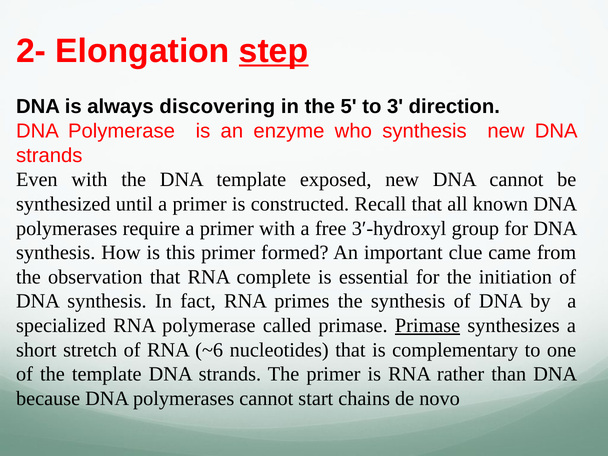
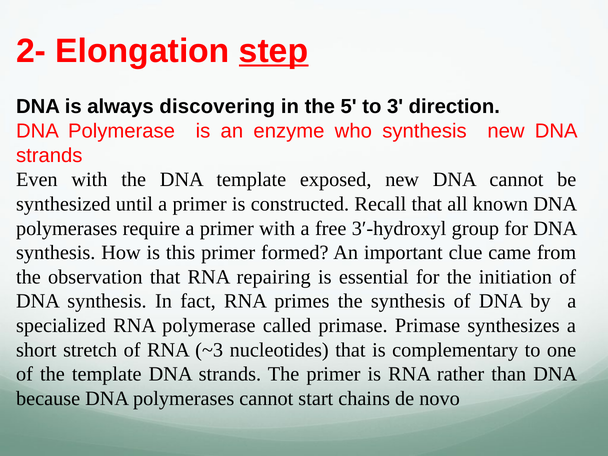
complete: complete -> repairing
Primase at (428, 326) underline: present -> none
~6: ~6 -> ~3
